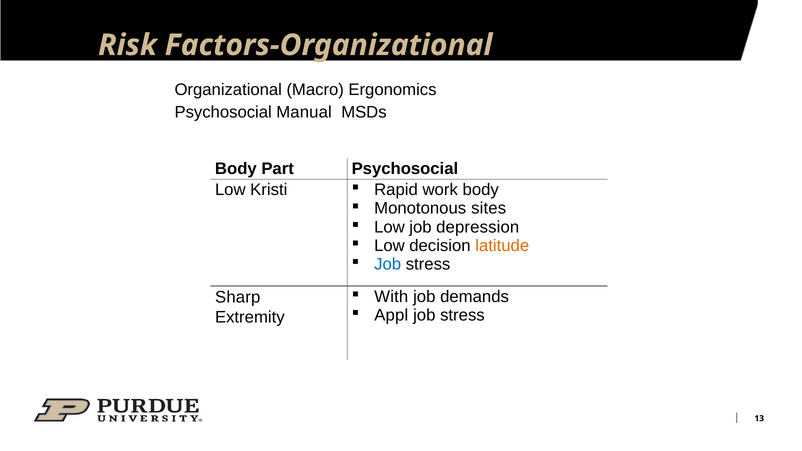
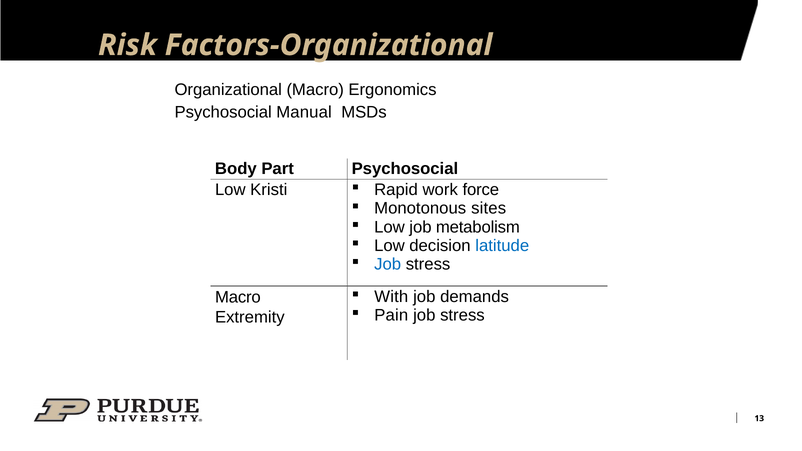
work body: body -> force
depression: depression -> metabolism
latitude colour: orange -> blue
Sharp at (238, 297): Sharp -> Macro
Appl: Appl -> Pain
